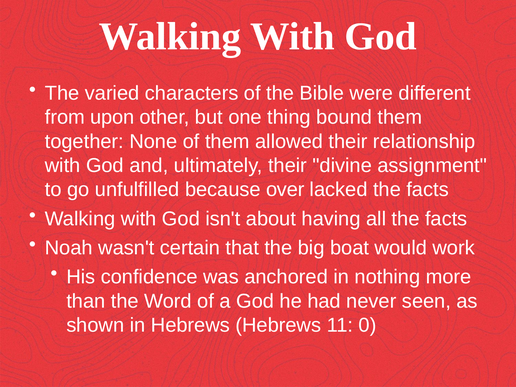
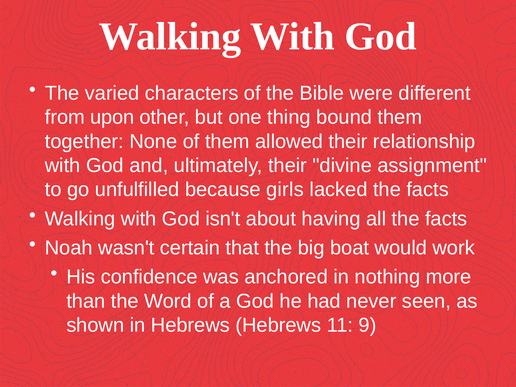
over: over -> girls
0: 0 -> 9
